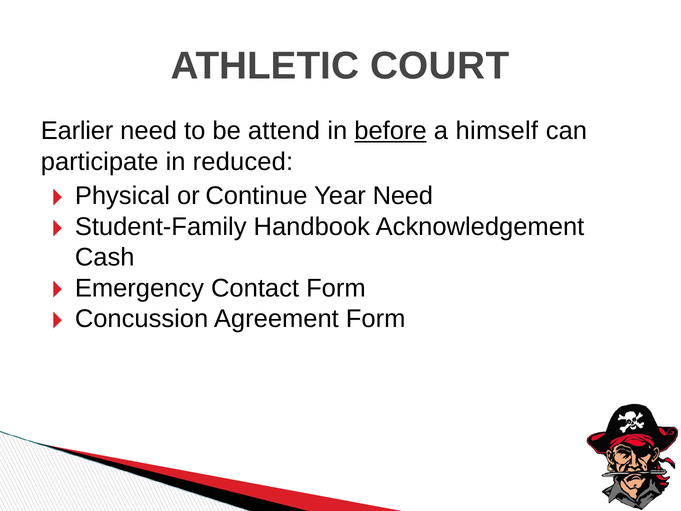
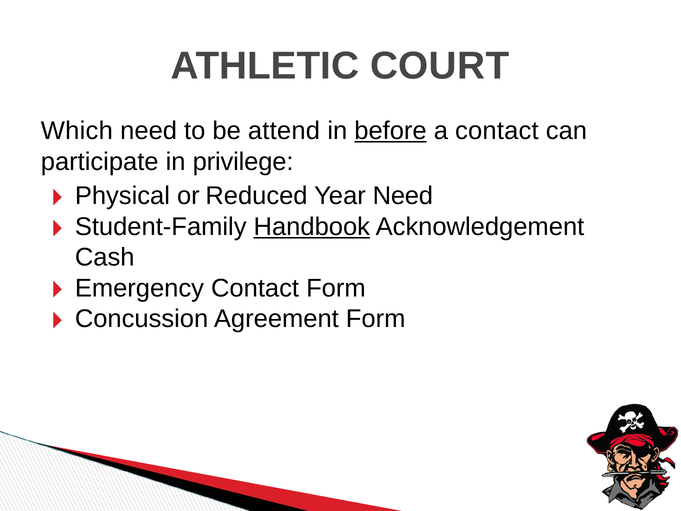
Earlier: Earlier -> Which
a himself: himself -> contact
reduced: reduced -> privilege
Continue: Continue -> Reduced
Handbook underline: none -> present
